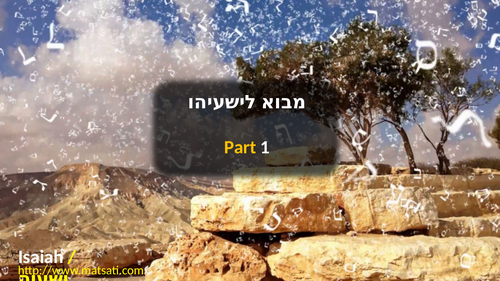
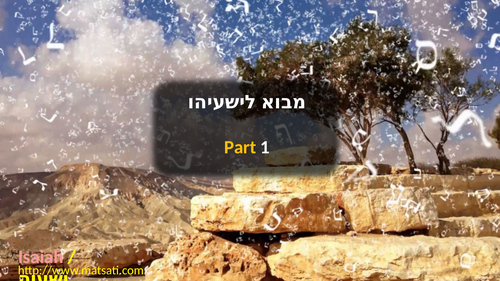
Isaiah colour: white -> pink
